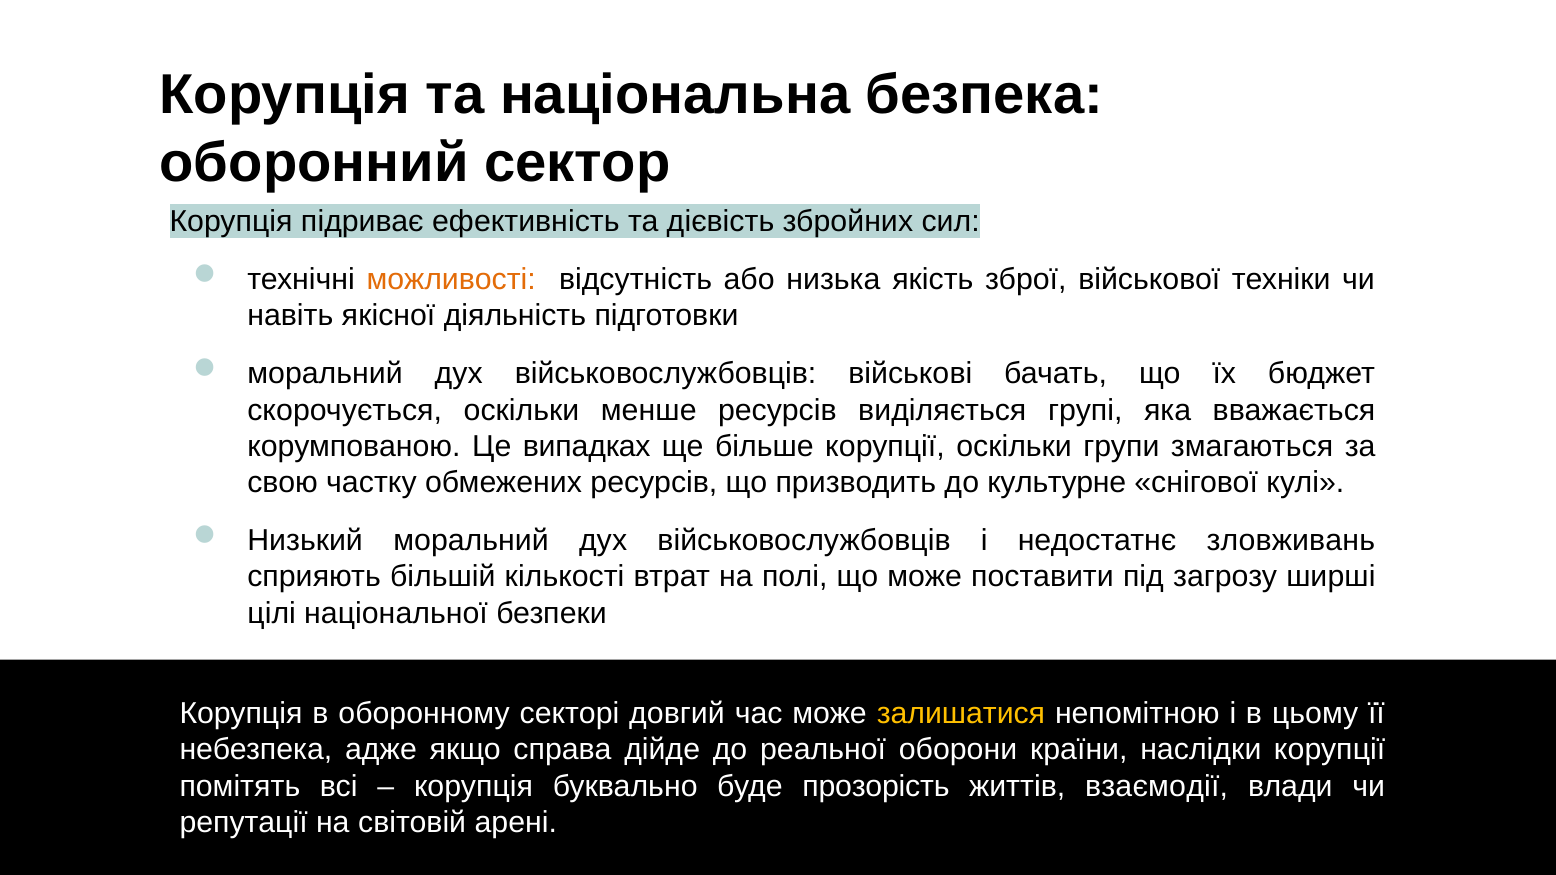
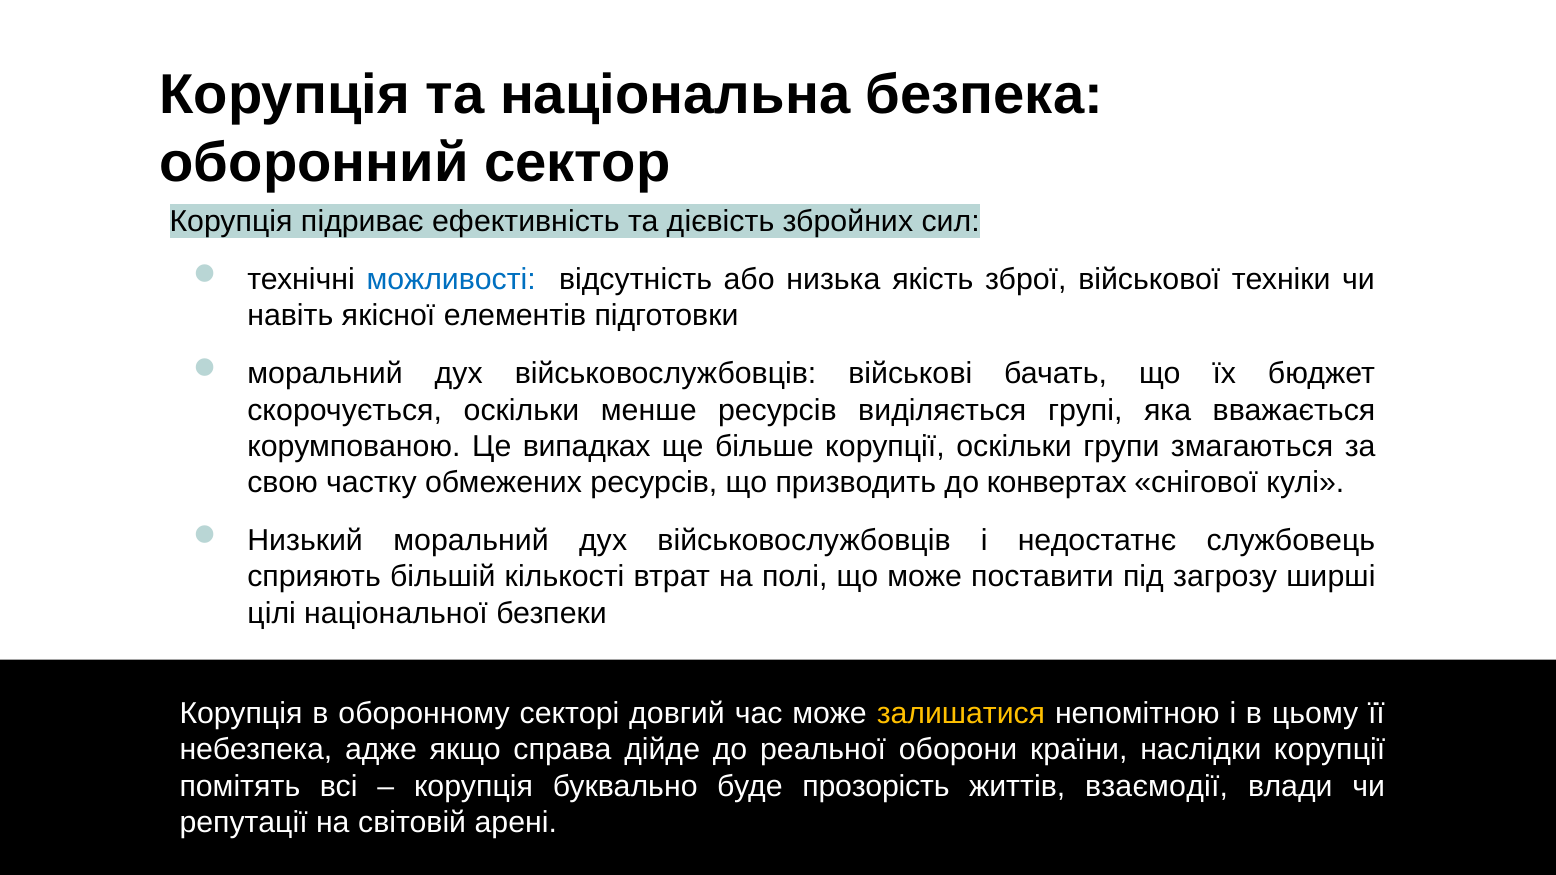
можливості colour: orange -> blue
діяльність: діяльність -> елементів
культурне: культурне -> конвертах
зловживань: зловживань -> службовець
